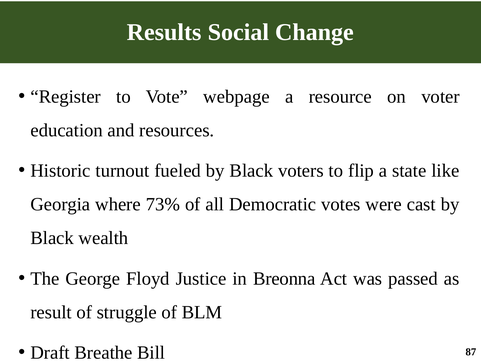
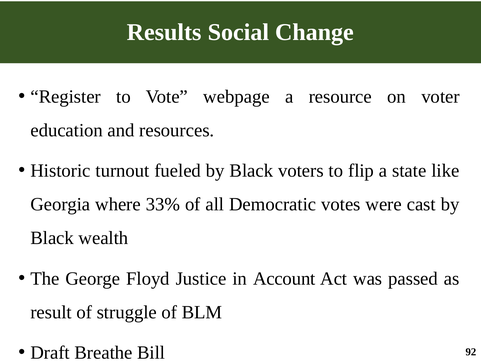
73%: 73% -> 33%
Breonna: Breonna -> Account
87: 87 -> 92
